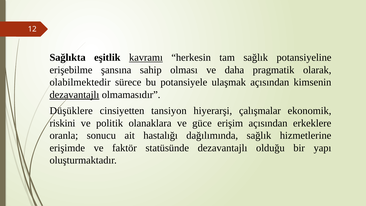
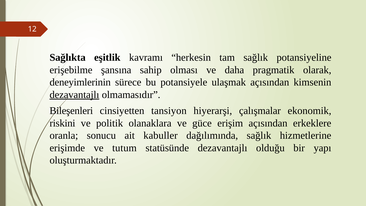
kavramı underline: present -> none
olabilmektedir: olabilmektedir -> deneyimlerinin
Düşüklere: Düşüklere -> Bileşenleri
hastalığı: hastalığı -> kabuller
faktör: faktör -> tutum
